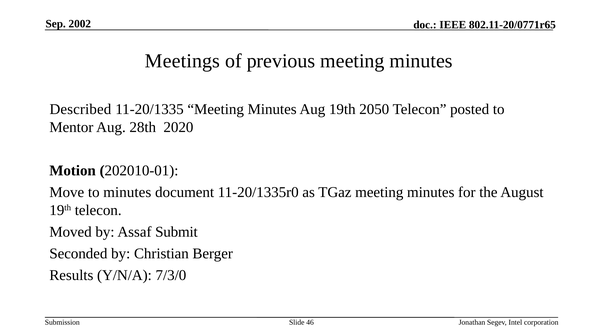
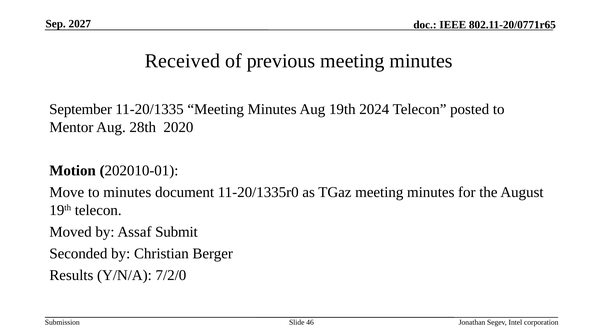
2002: 2002 -> 2027
Meetings: Meetings -> Received
Described: Described -> September
2050: 2050 -> 2024
7/3/0: 7/3/0 -> 7/2/0
